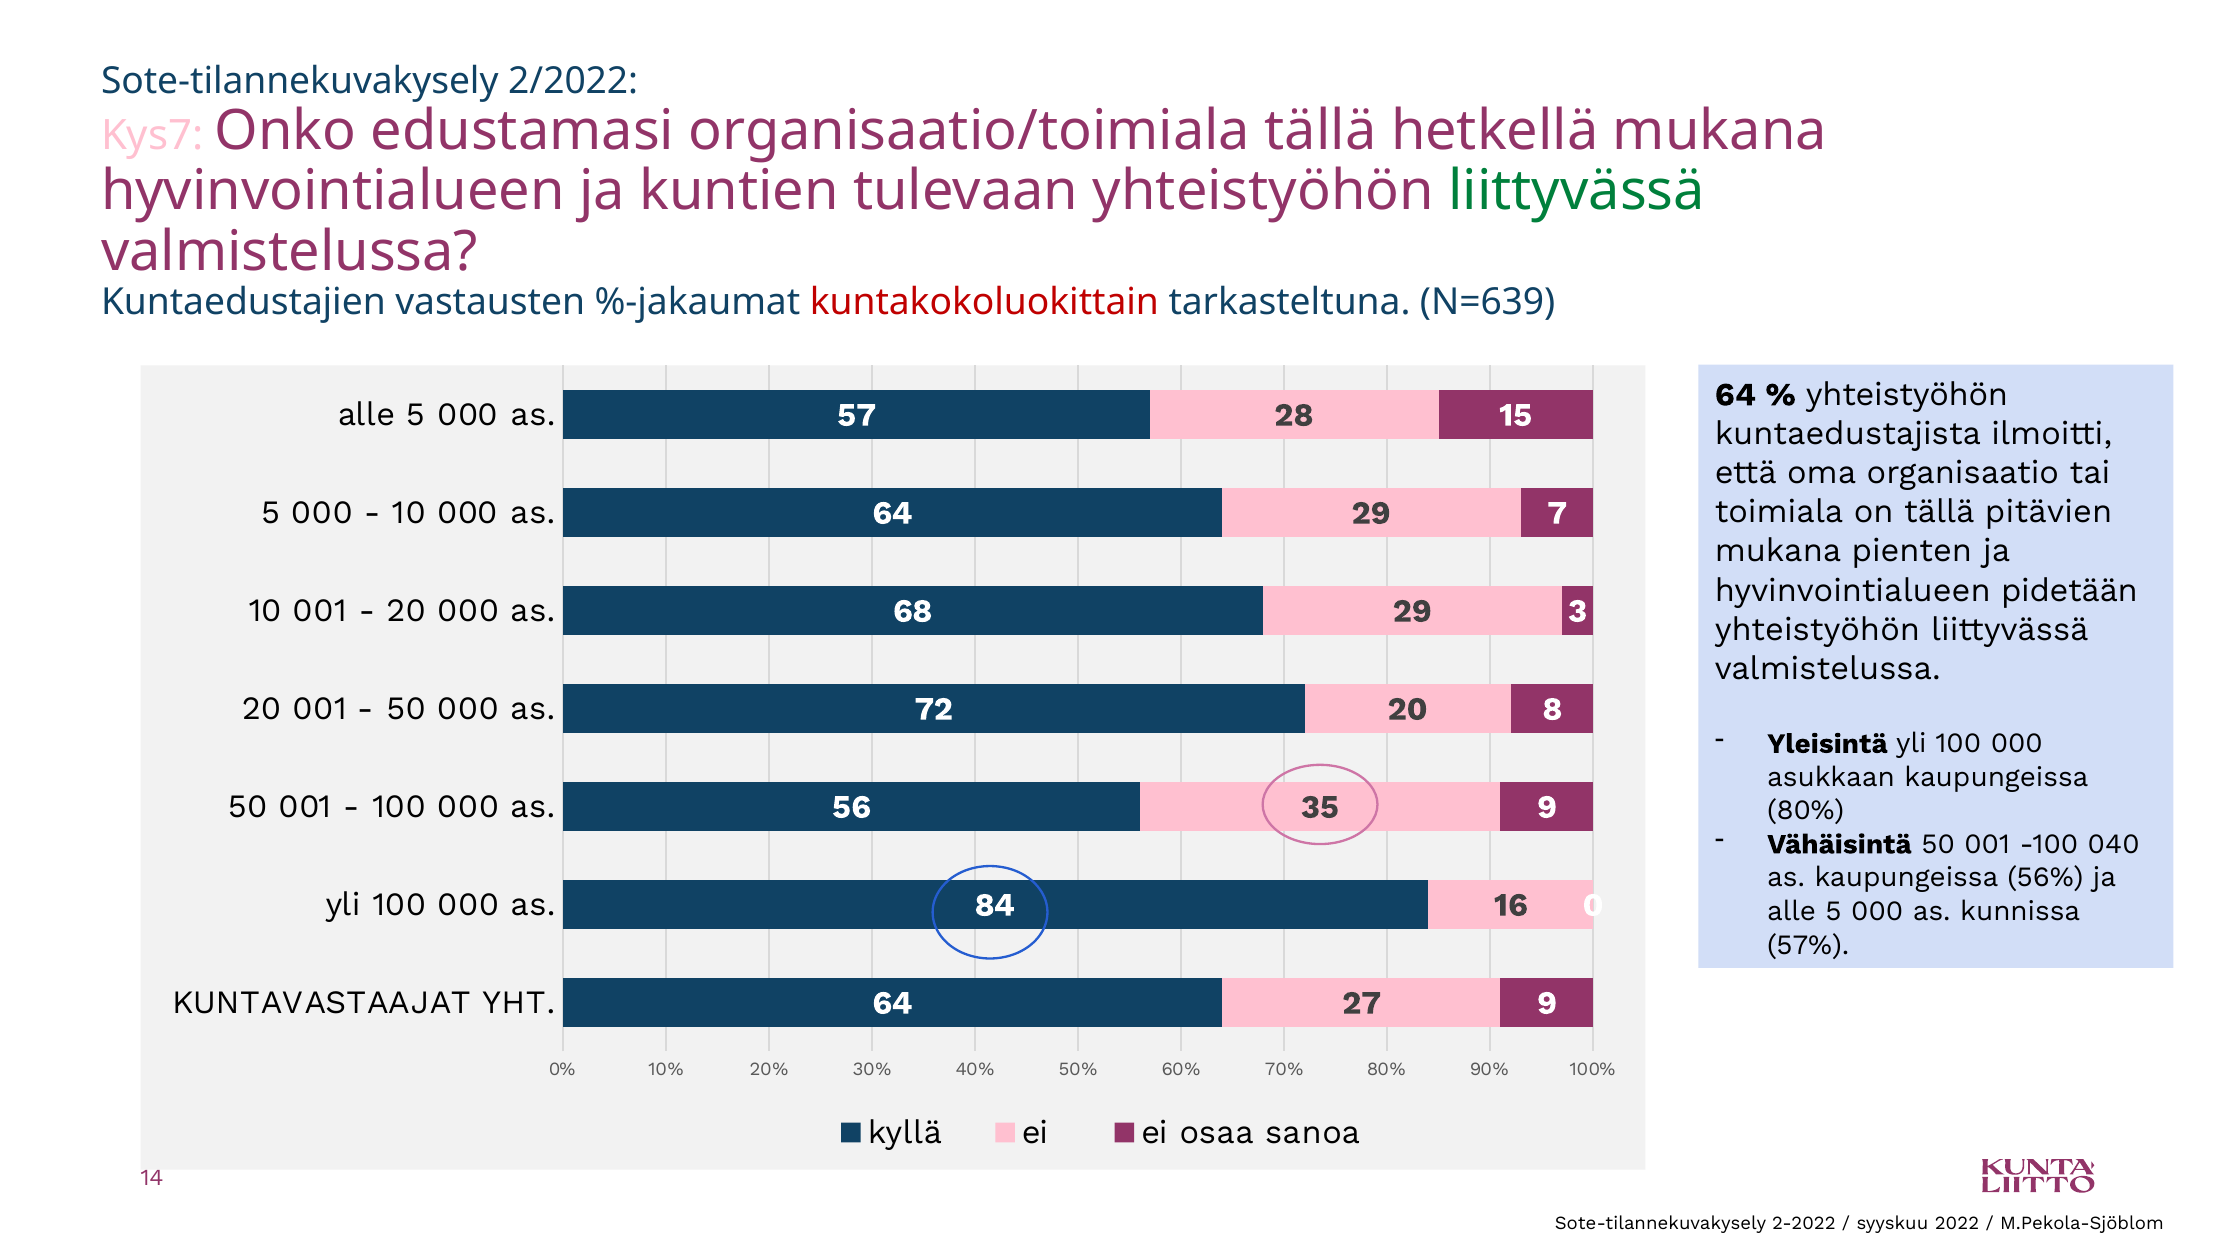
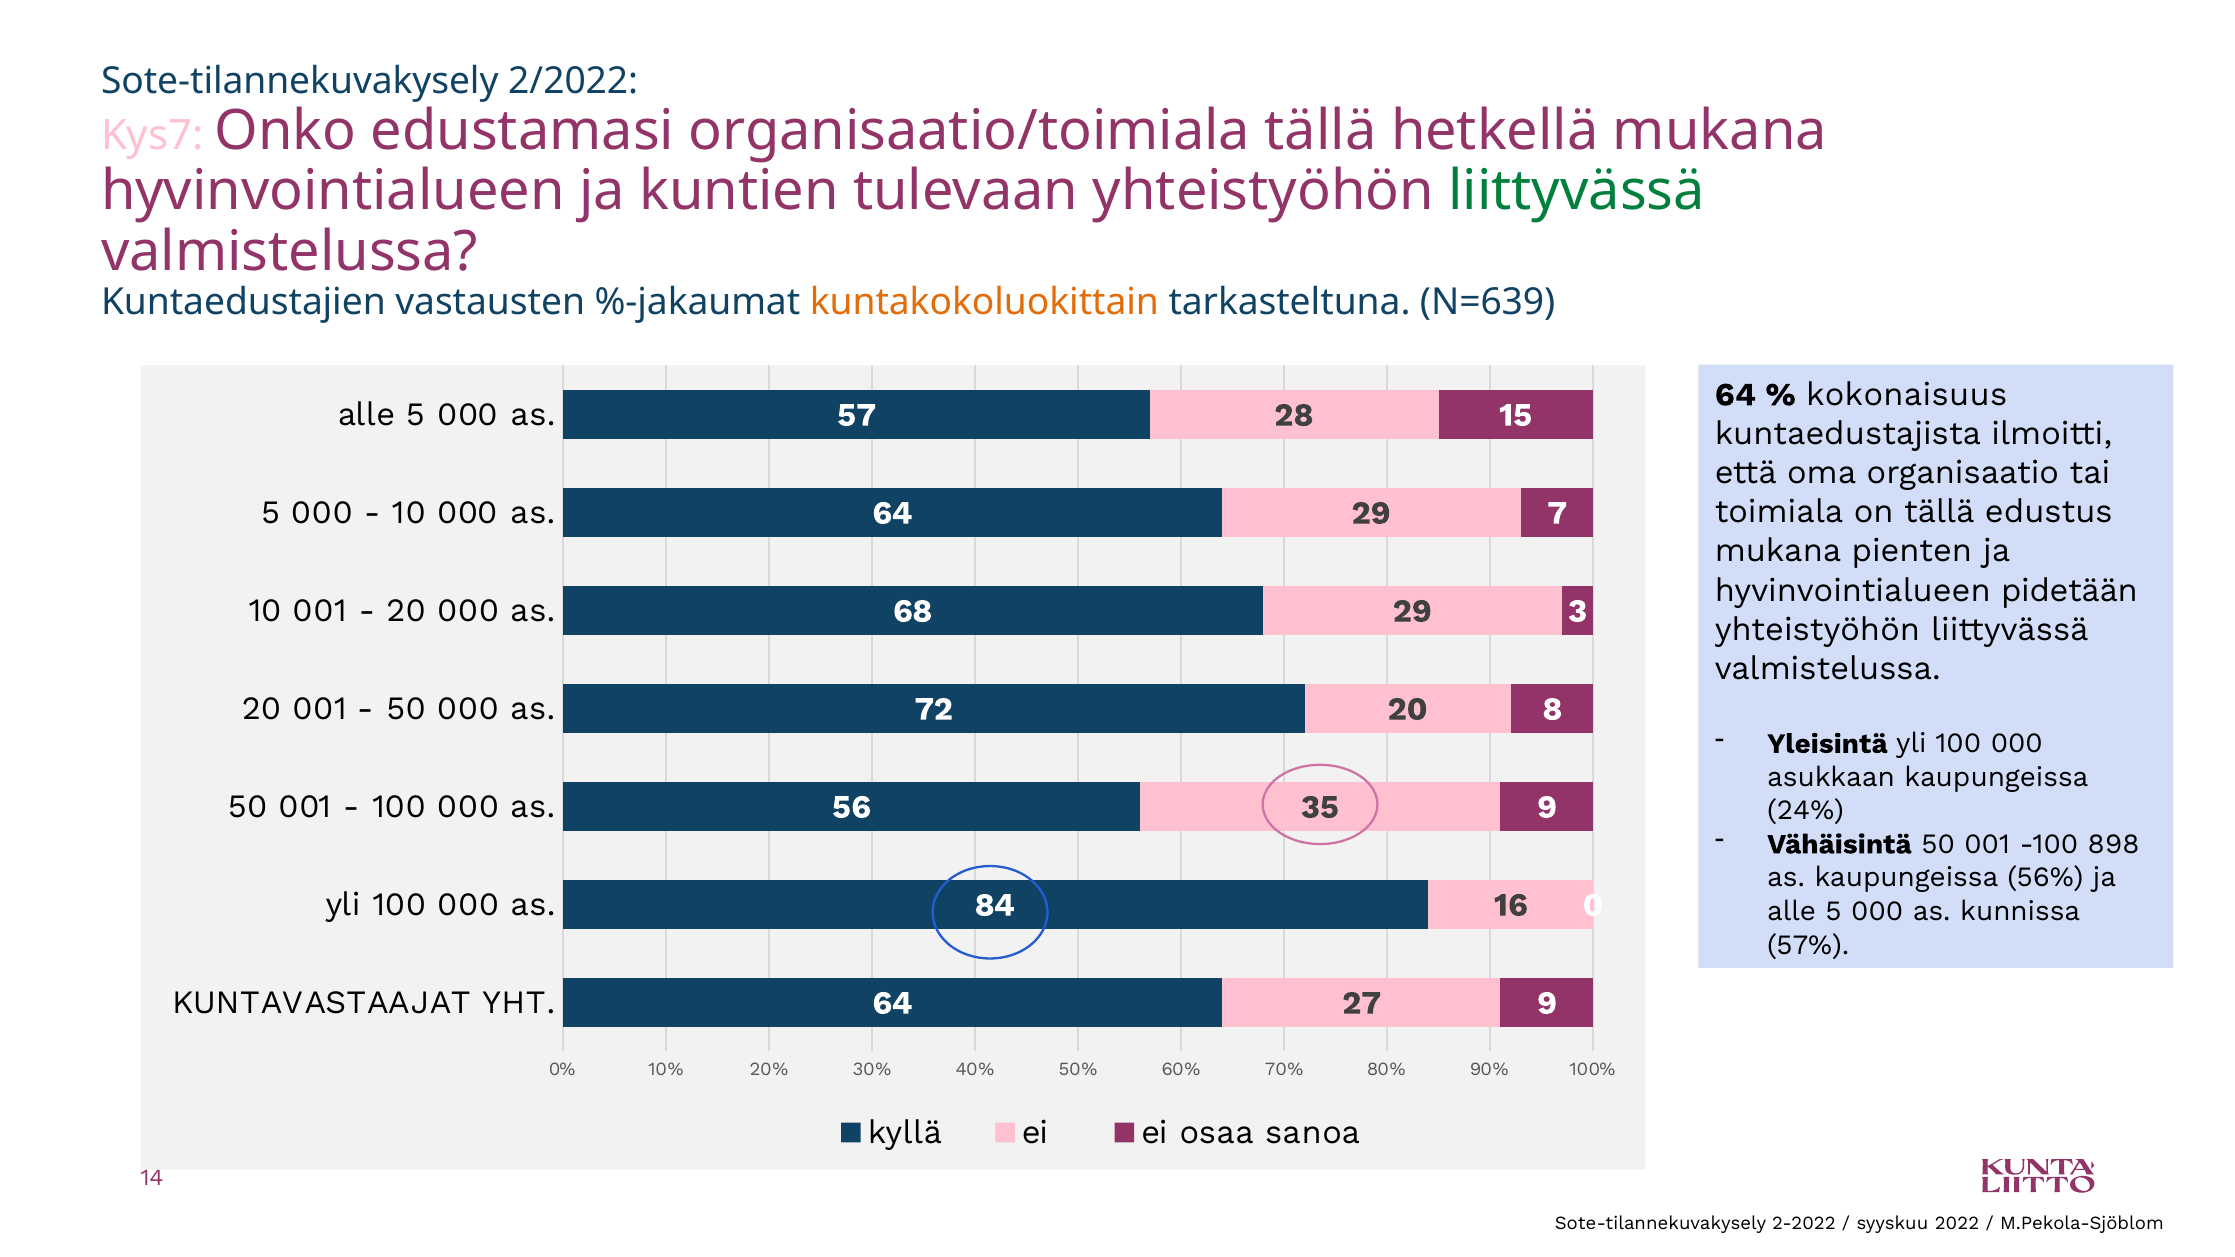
kuntakokoluokittain colour: red -> orange
yhteistyöhön at (1907, 395): yhteistyöhön -> kokonaisuus
pitävien: pitävien -> edustus
80% at (1806, 811): 80% -> 24%
040: 040 -> 898
